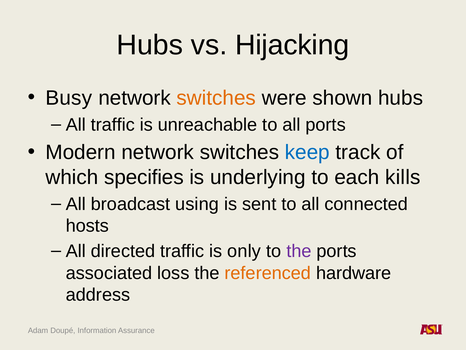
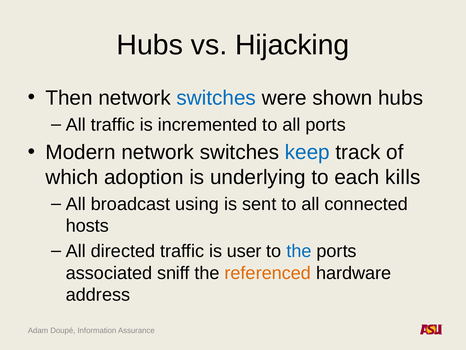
Busy: Busy -> Then
switches at (216, 98) colour: orange -> blue
unreachable: unreachable -> incremented
specifies: specifies -> adoption
only: only -> user
the at (299, 251) colour: purple -> blue
loss: loss -> sniff
